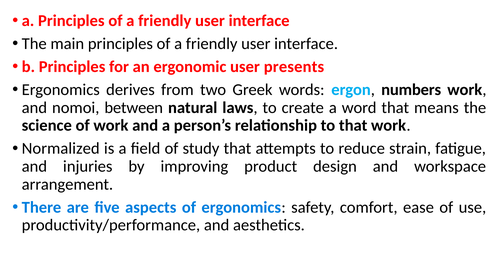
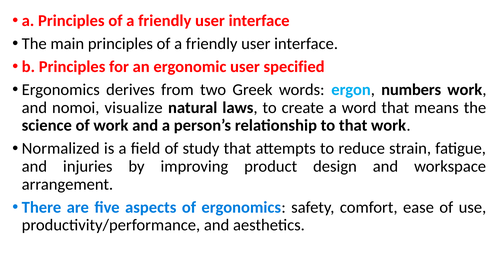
presents: presents -> specified
between: between -> visualize
